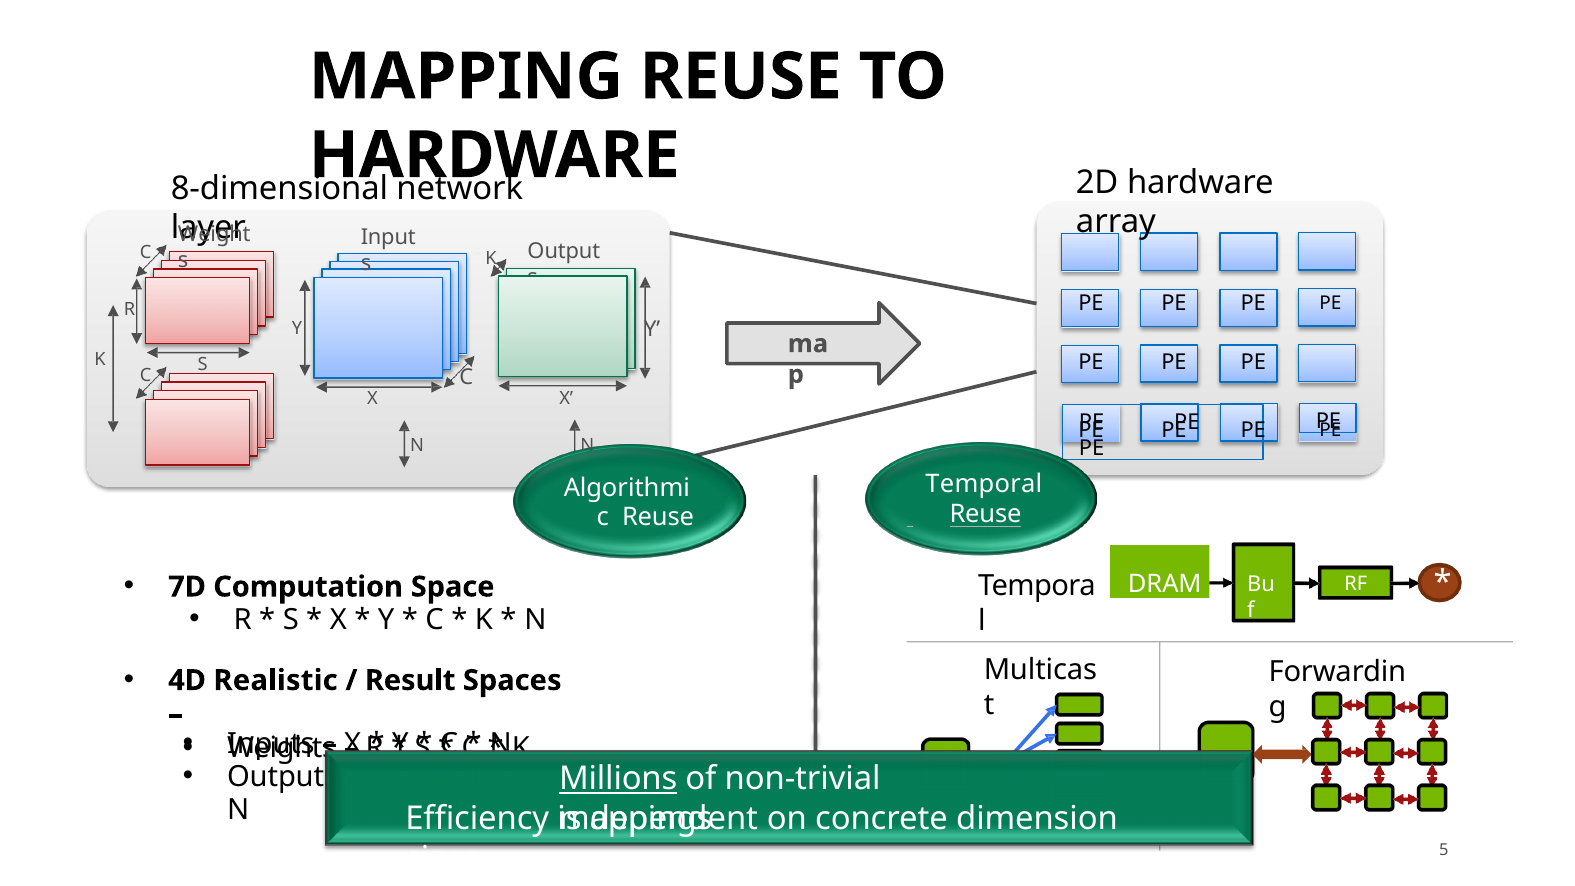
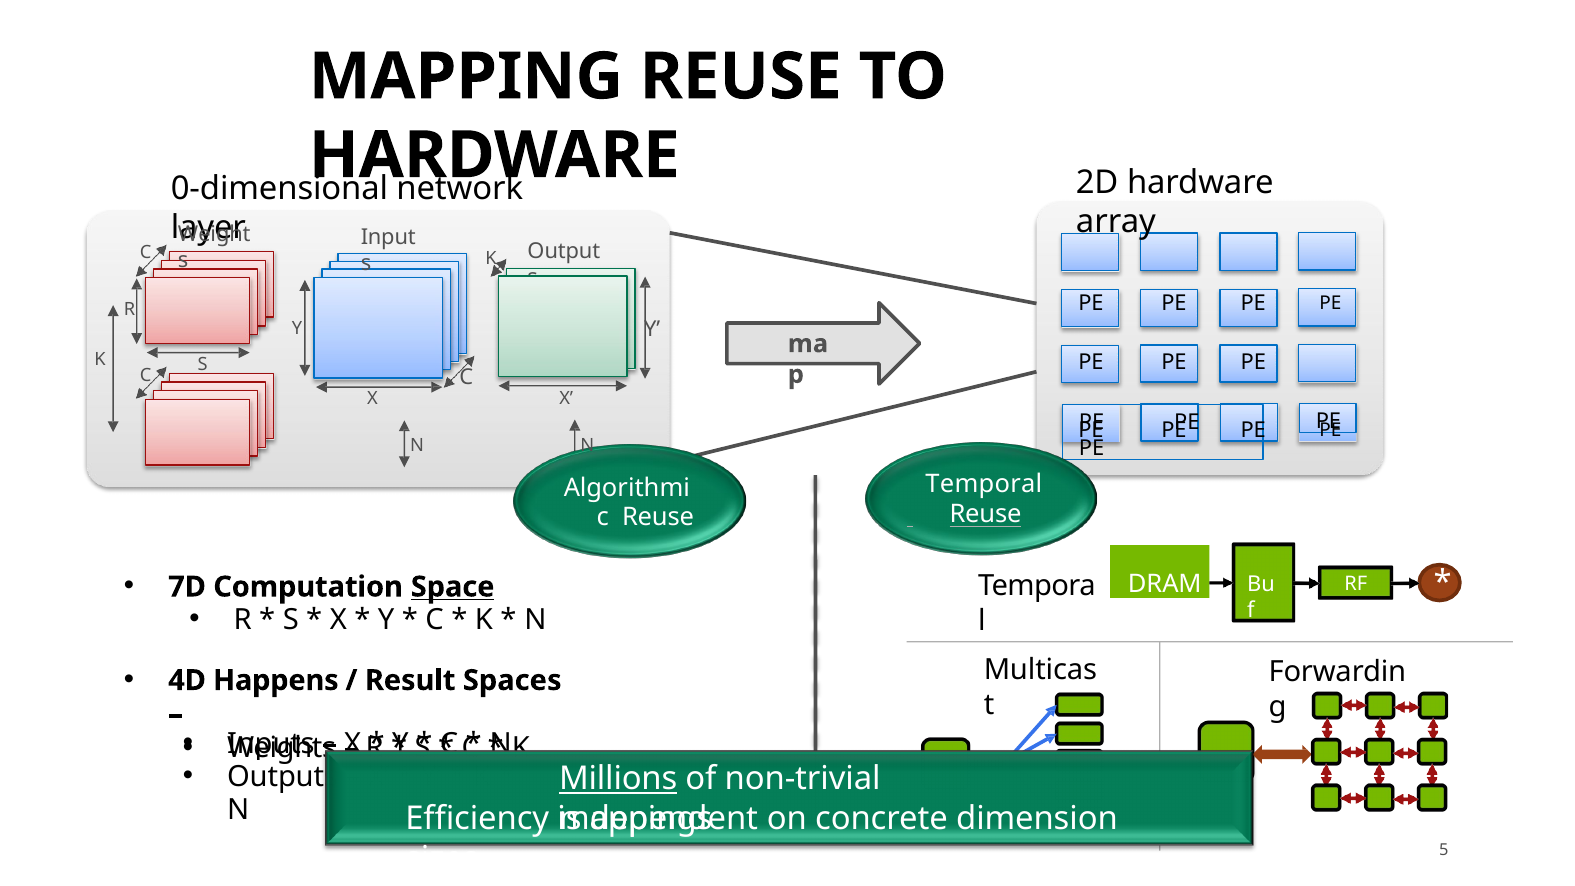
8-dimensional: 8-dimensional -> 0-dimensional
Space underline: none -> present
Realistic: Realistic -> Happens
